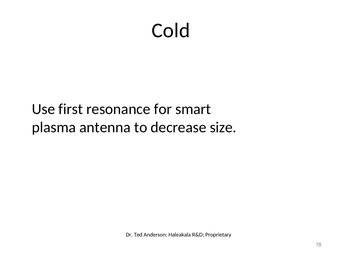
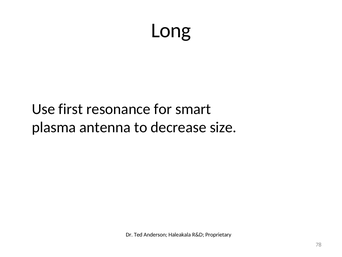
Cold: Cold -> Long
